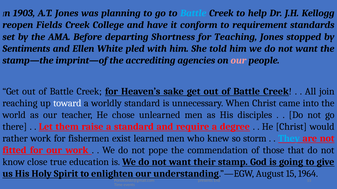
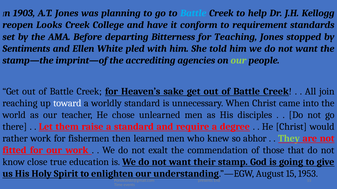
Fields: Fields -> Looks
Shortness: Shortness -> Bitterness
our at (238, 60) colour: pink -> light green
exist: exist -> then
storm: storm -> abhor
They colour: light blue -> light green
pope: pope -> exalt
1964: 1964 -> 1953
